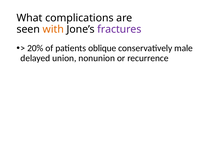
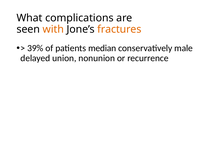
fractures colour: purple -> orange
20%: 20% -> 39%
oblique: oblique -> median
